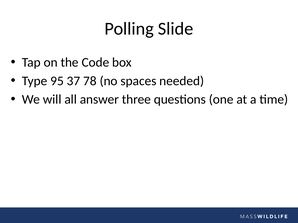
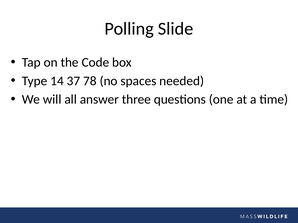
95: 95 -> 14
